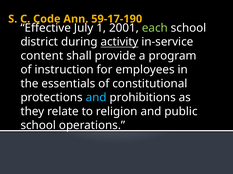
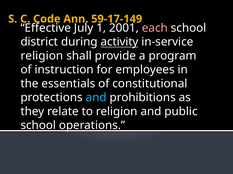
59-17-190: 59-17-190 -> 59-17-149
each colour: light green -> pink
content at (42, 56): content -> religion
